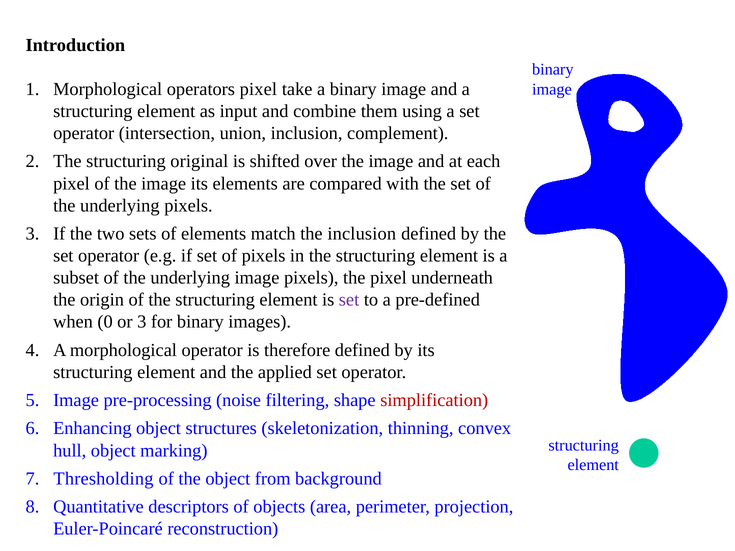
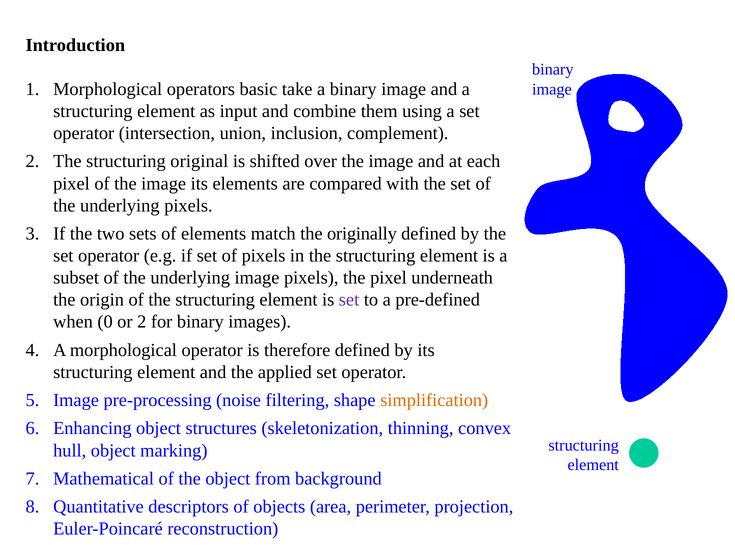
operators pixel: pixel -> basic
the inclusion: inclusion -> originally
or 3: 3 -> 2
simplification colour: red -> orange
Thresholding: Thresholding -> Mathematical
